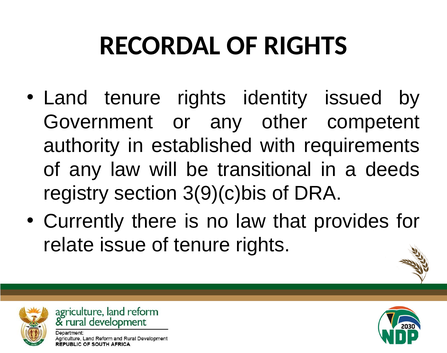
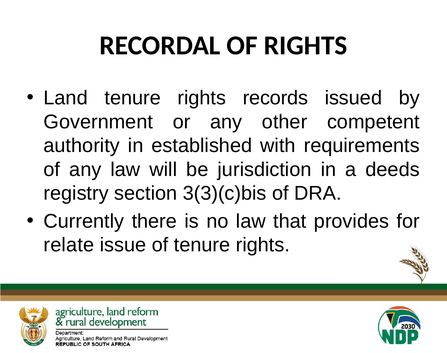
identity: identity -> records
transitional: transitional -> jurisdiction
3(9)(c)bis: 3(9)(c)bis -> 3(3)(c)bis
